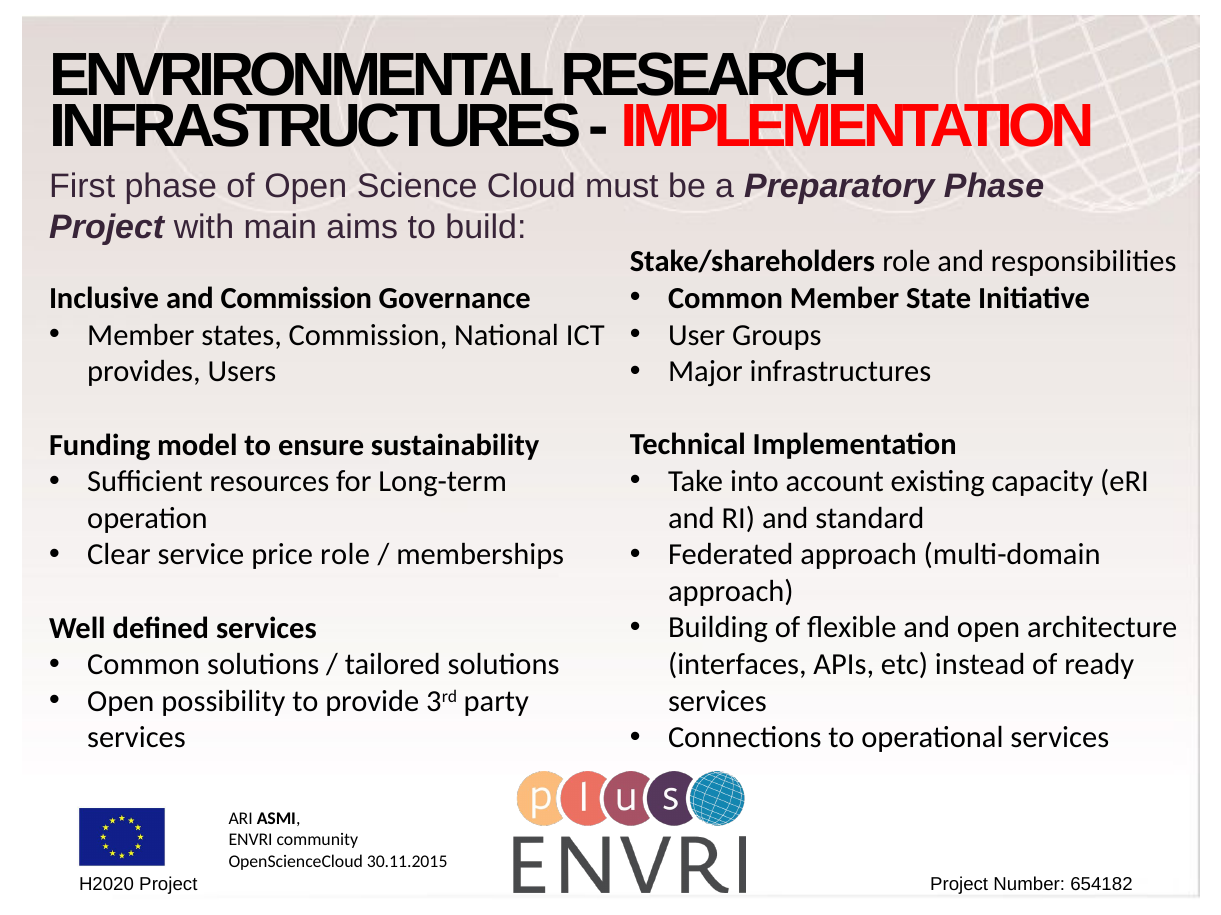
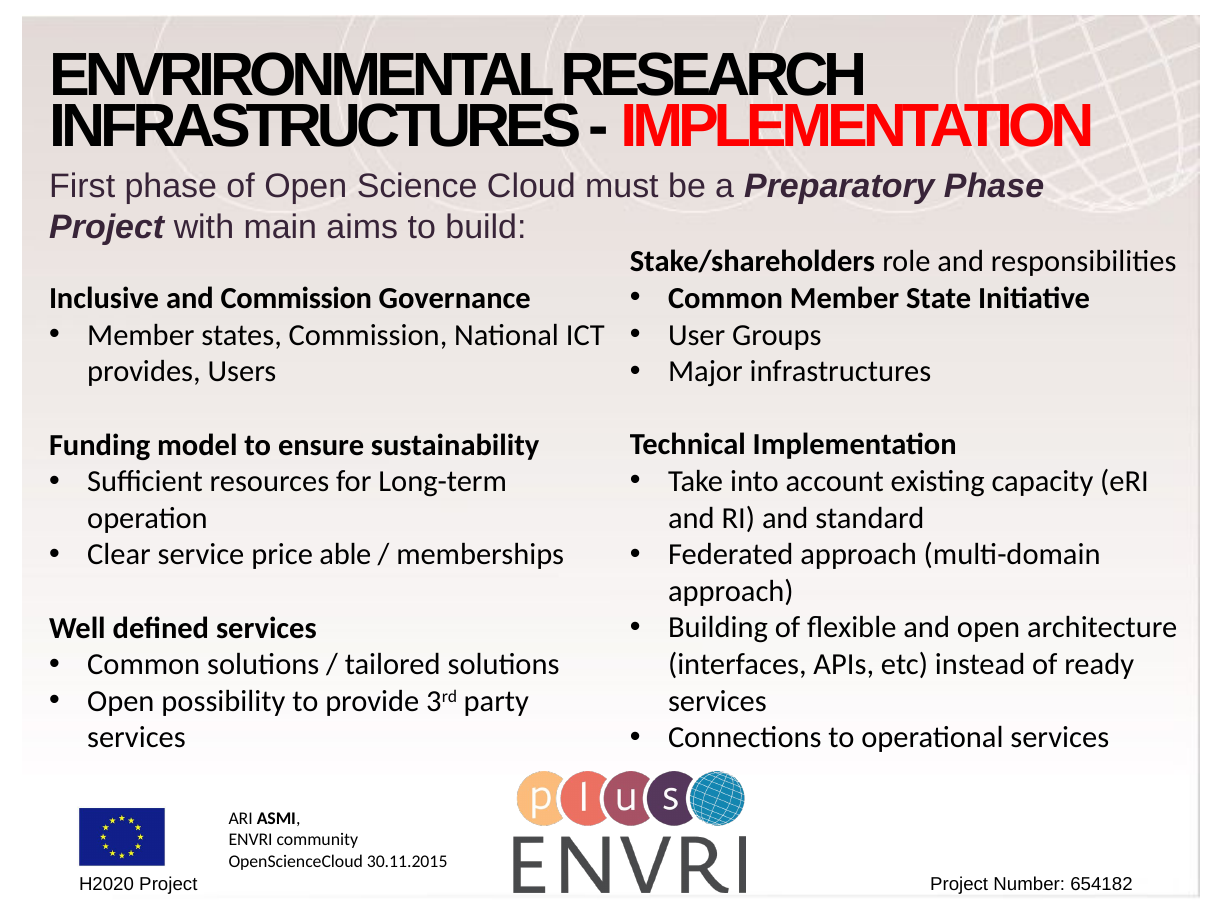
price role: role -> able
